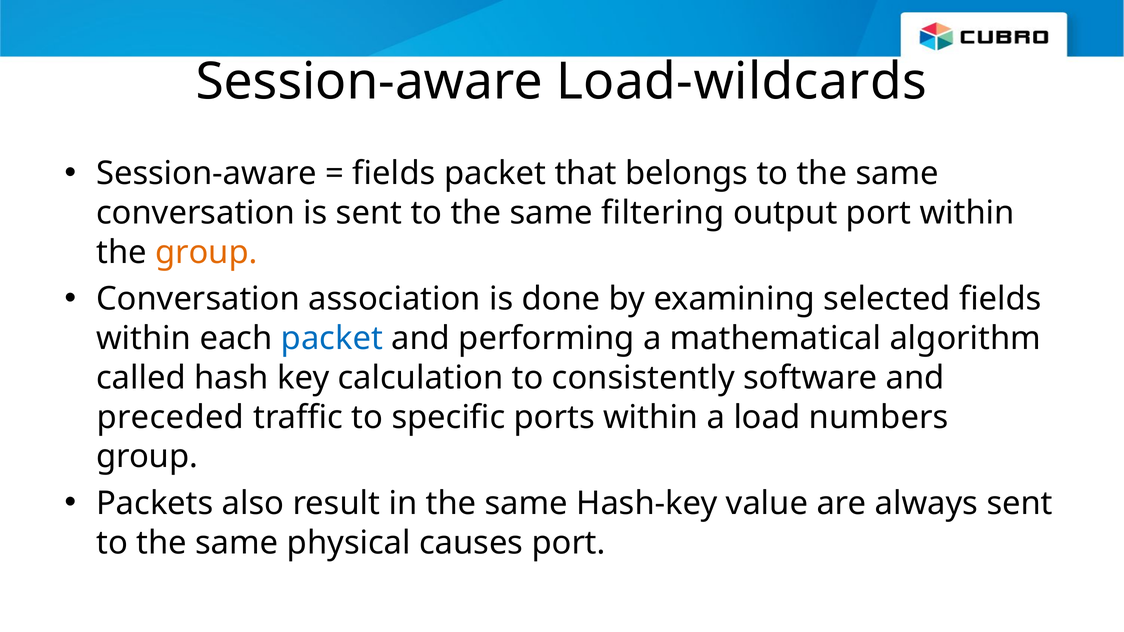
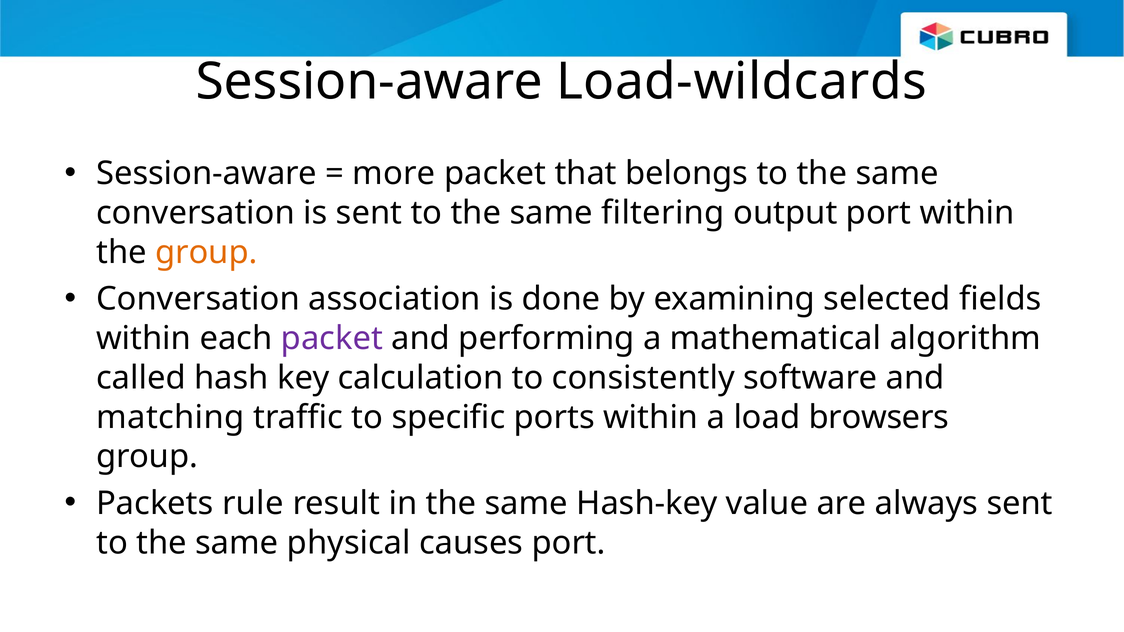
fields at (394, 174): fields -> more
packet at (332, 339) colour: blue -> purple
preceded: preceded -> matching
numbers: numbers -> browsers
also: also -> rule
